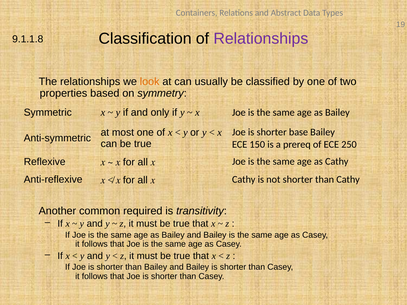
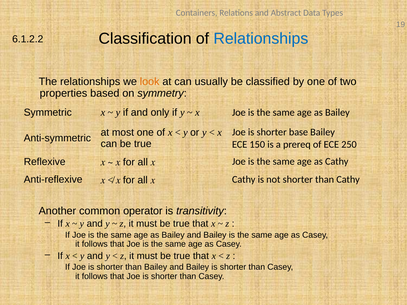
Relationships at (261, 39) colour: purple -> blue
9.1.1.8: 9.1.1.8 -> 6.1.2.2
required: required -> operator
